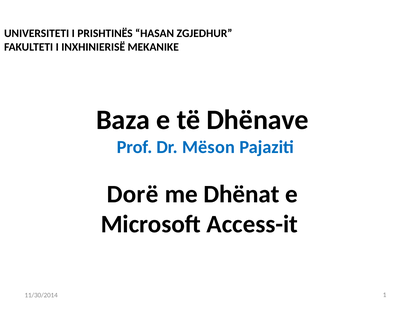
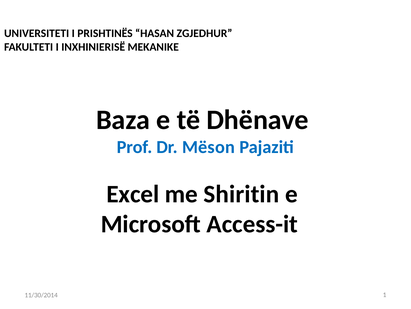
Dorë: Dorë -> Excel
Dhënat: Dhënat -> Shiritin
